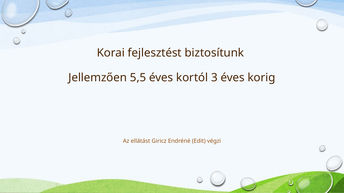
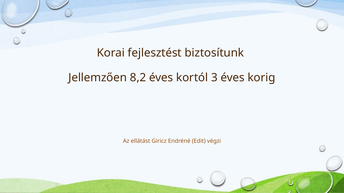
5,5: 5,5 -> 8,2
